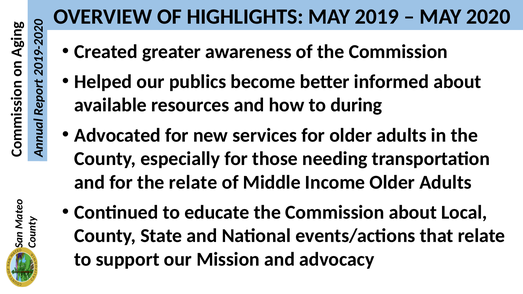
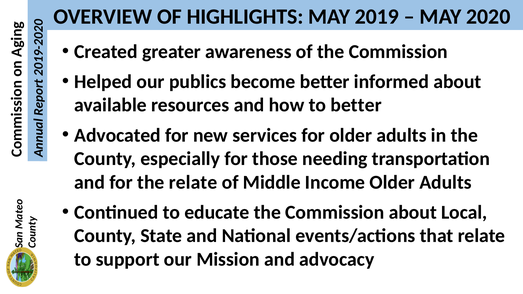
to during: during -> better
